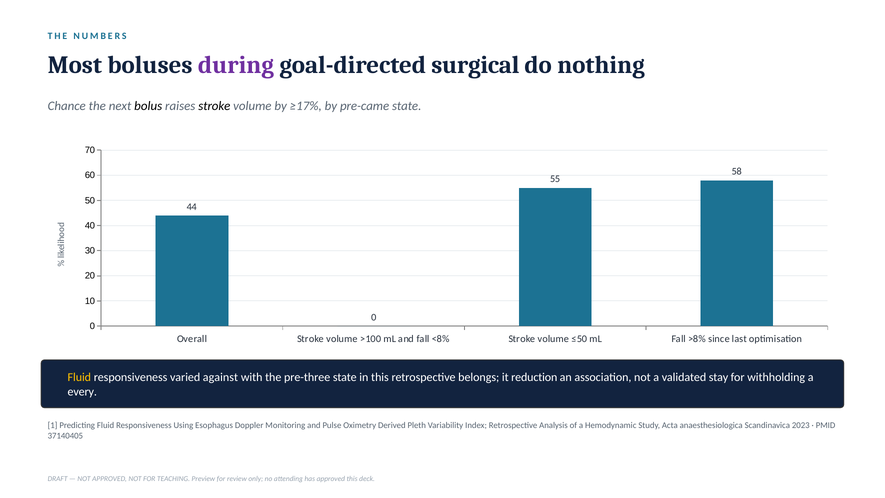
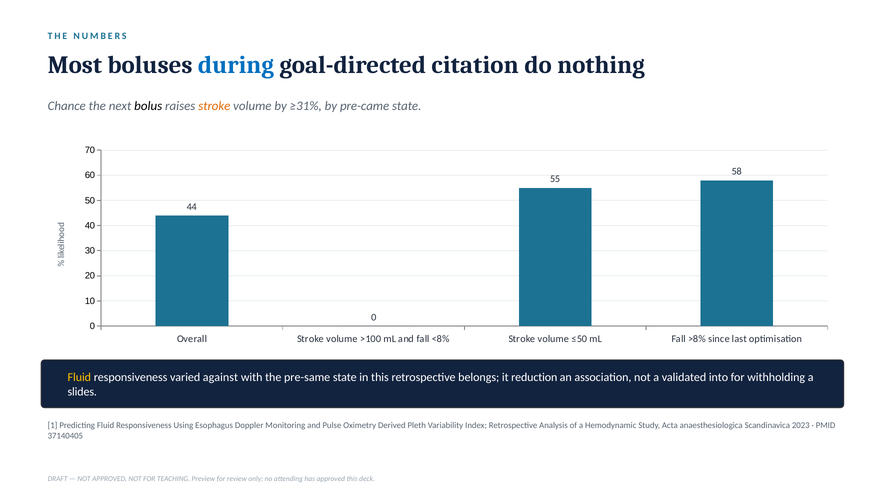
during colour: purple -> blue
surgical: surgical -> citation
stroke at (214, 106) colour: black -> orange
≥17%: ≥17% -> ≥31%
pre-three: pre-three -> pre-same
stay: stay -> into
every: every -> slides
